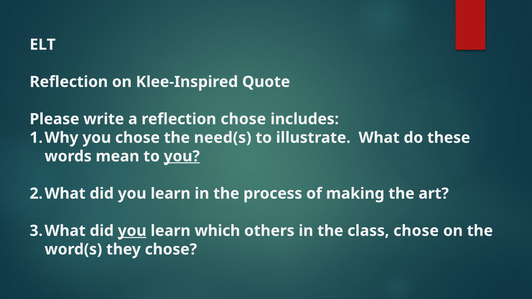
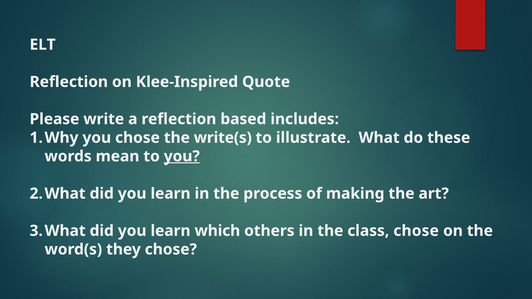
reflection chose: chose -> based
need(s: need(s -> write(s
you at (132, 231) underline: present -> none
